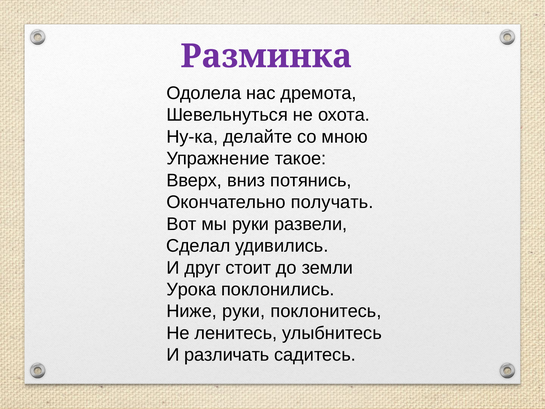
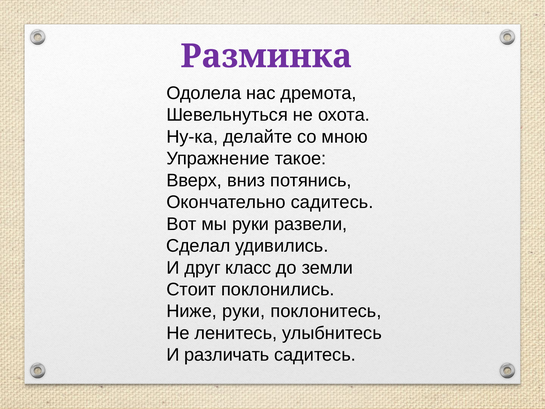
Окончательно получать: получать -> садитесь
стоит: стоит -> класс
Урока: Урока -> Стоит
